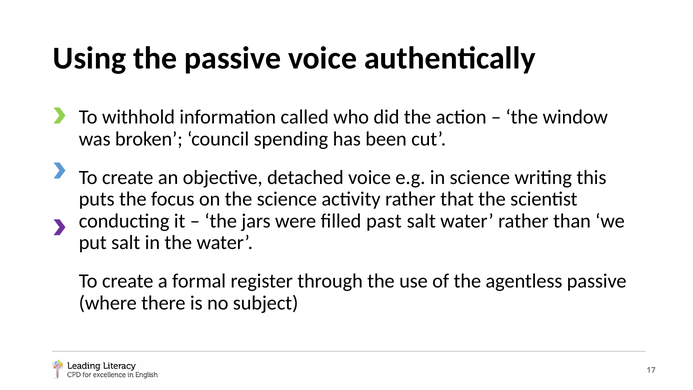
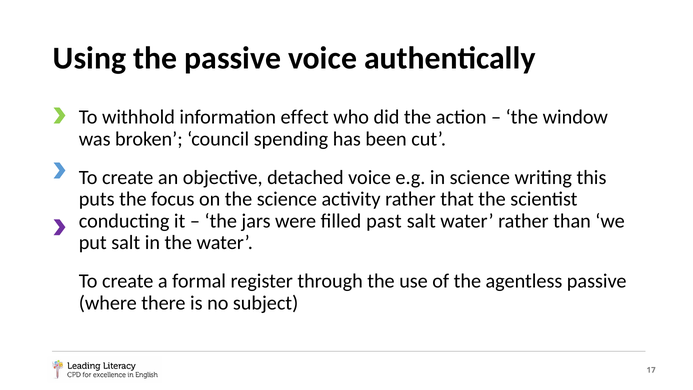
called: called -> effect
